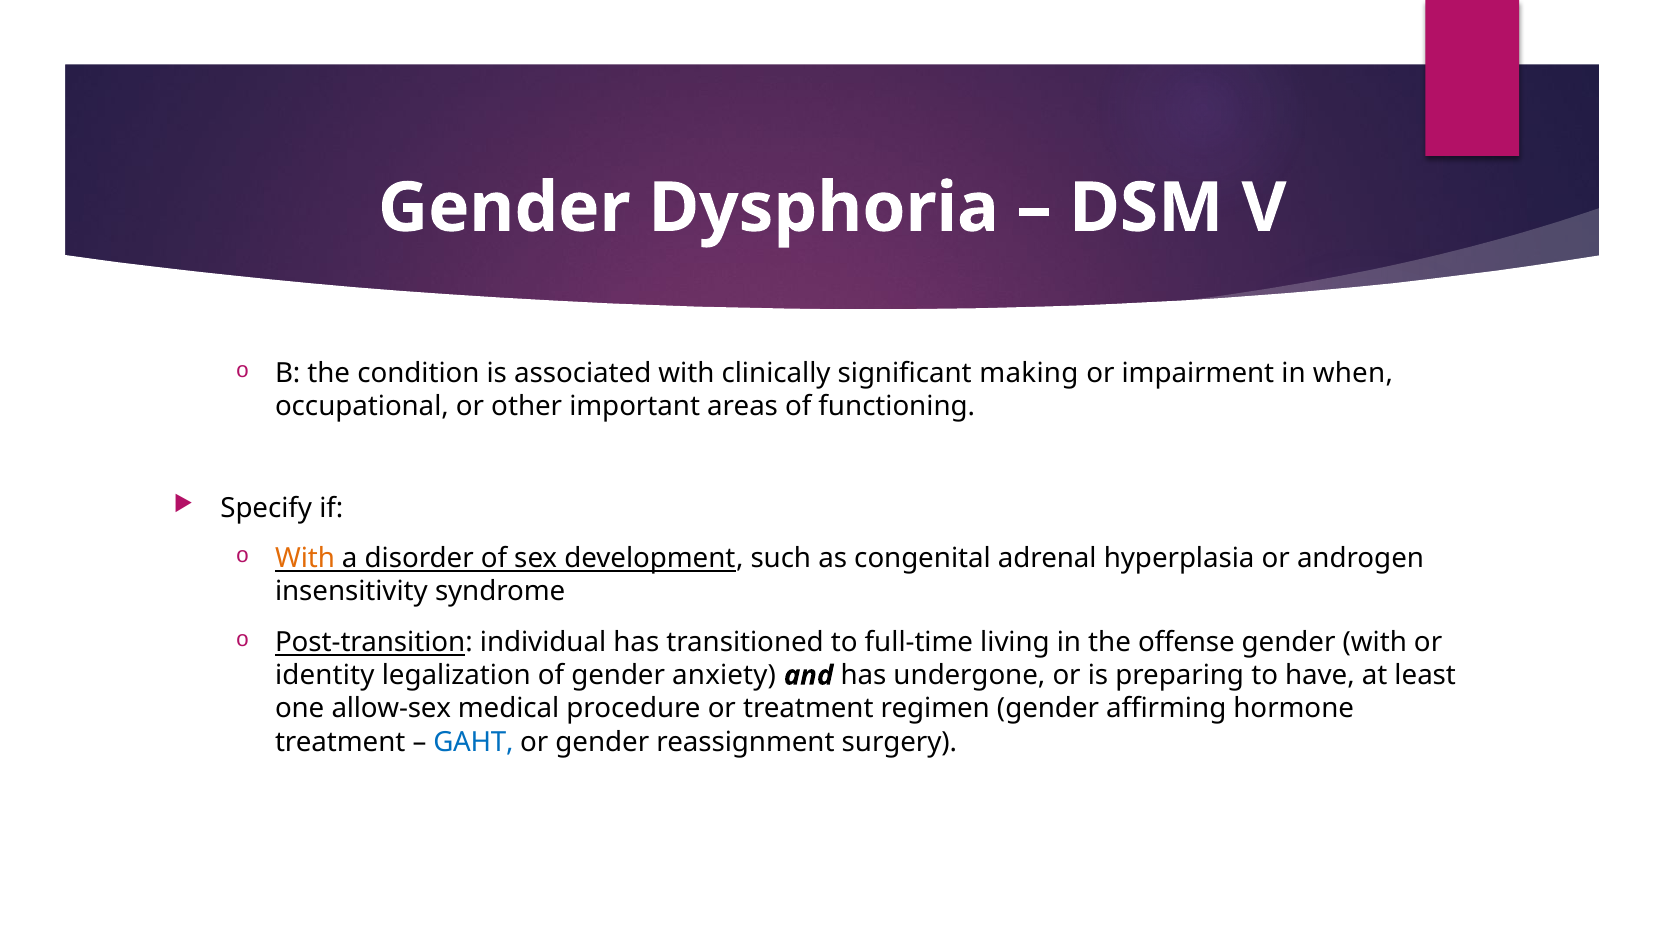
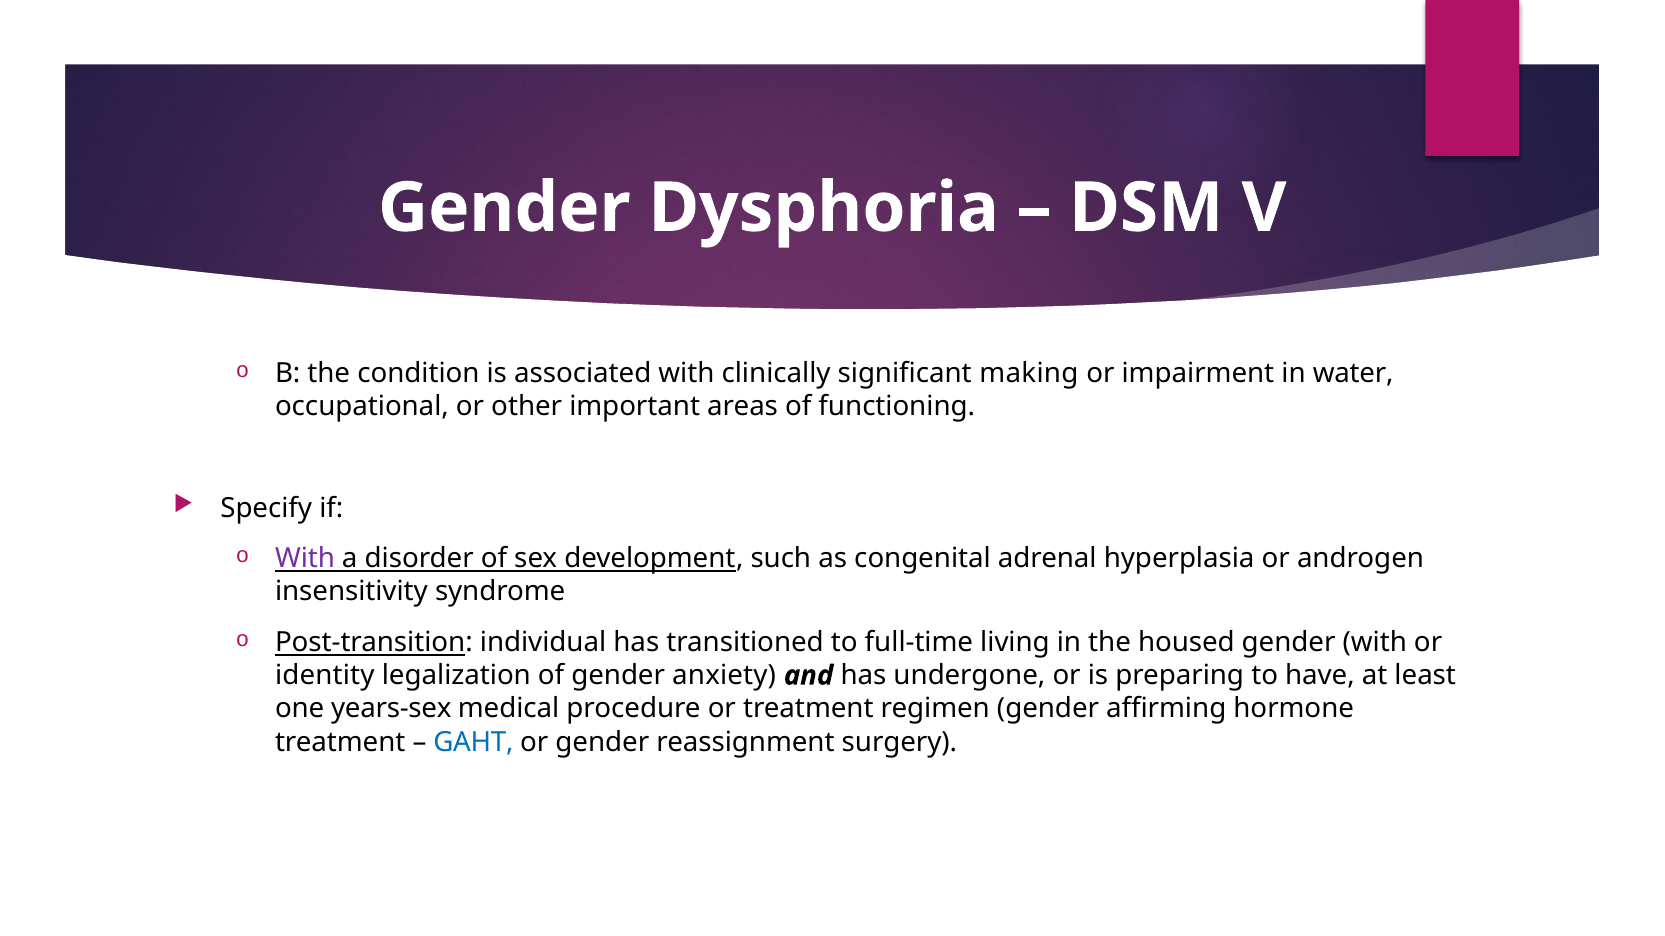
when: when -> water
With at (305, 559) colour: orange -> purple
offense: offense -> housed
allow-sex: allow-sex -> years-sex
